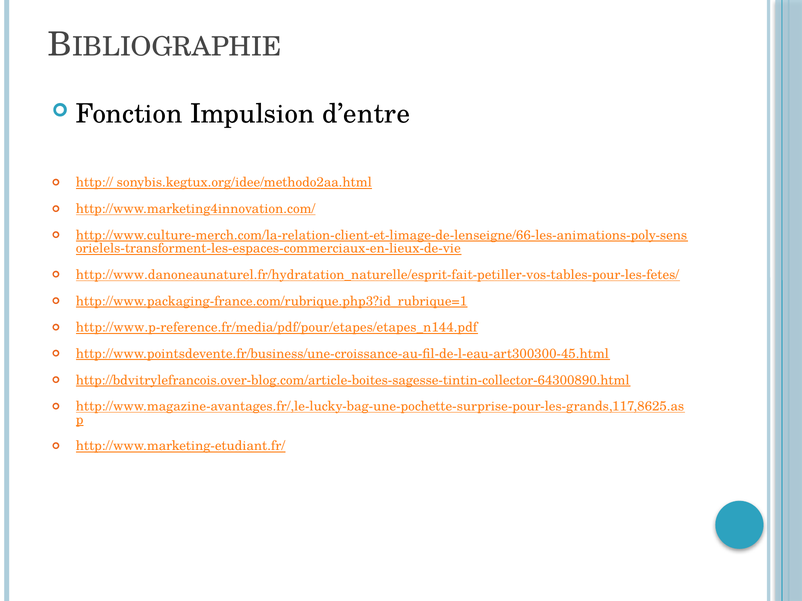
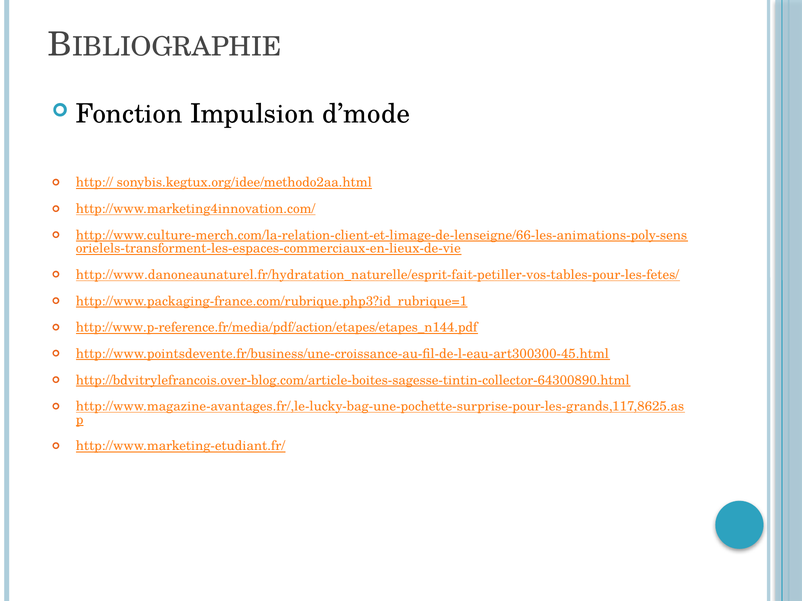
d’entre: d’entre -> d’mode
http://www.p-reference.fr/media/pdf/pour/etapes/etapes_n144.pdf: http://www.p-reference.fr/media/pdf/pour/etapes/etapes_n144.pdf -> http://www.p-reference.fr/media/pdf/action/etapes/etapes_n144.pdf
